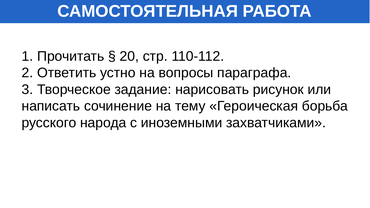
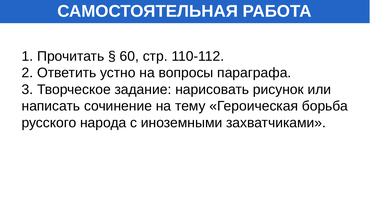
20: 20 -> 60
